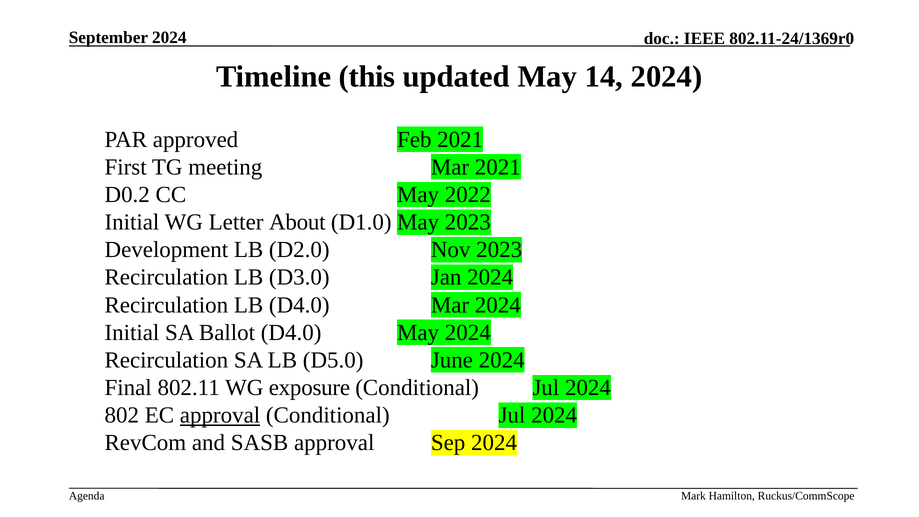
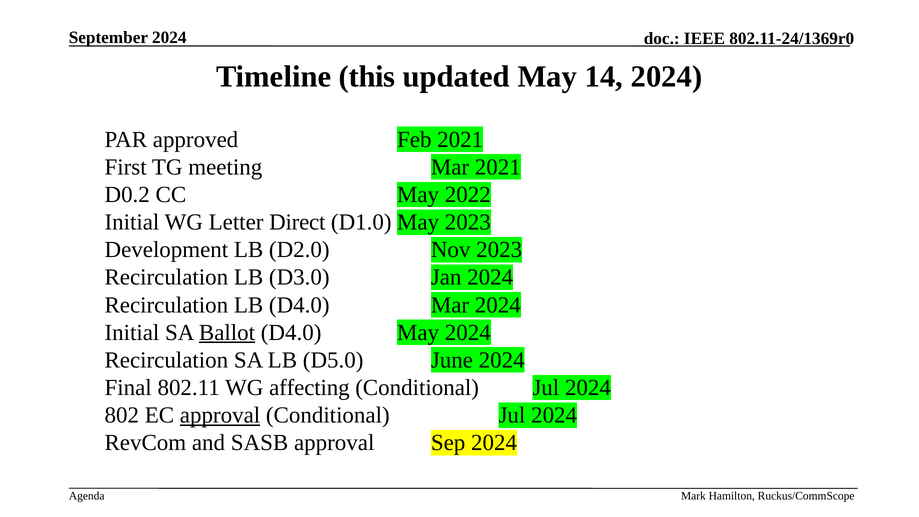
About: About -> Direct
Ballot underline: none -> present
exposure: exposure -> affecting
